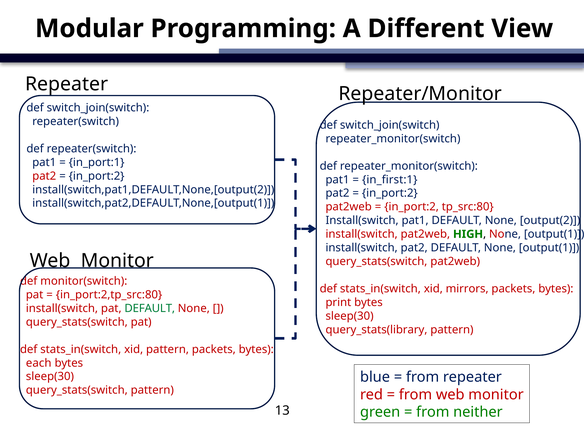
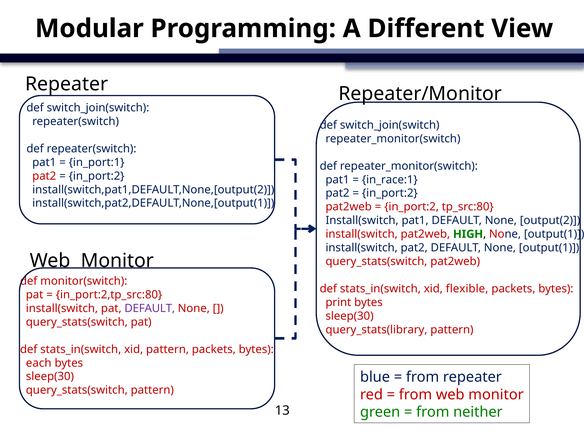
in_first:1: in_first:1 -> in_race:1
mirrors: mirrors -> flexible
DEFAULT at (150, 308) colour: green -> purple
